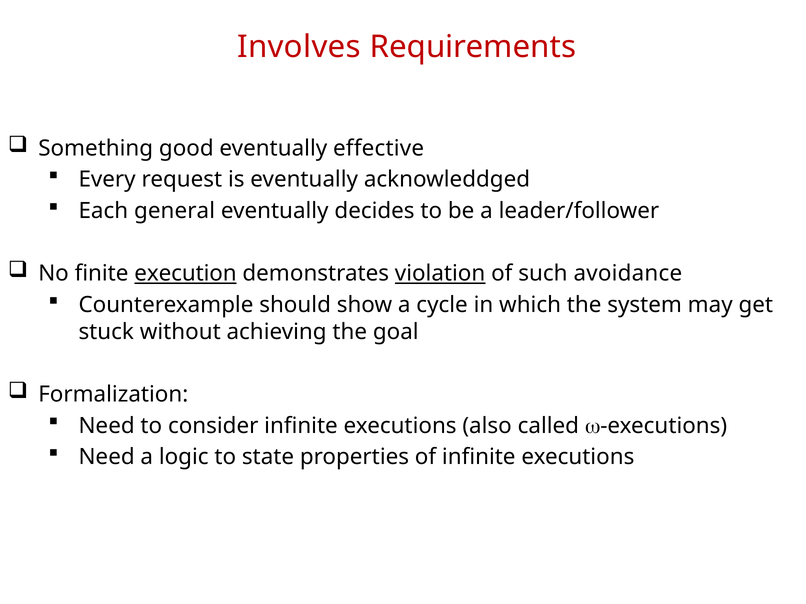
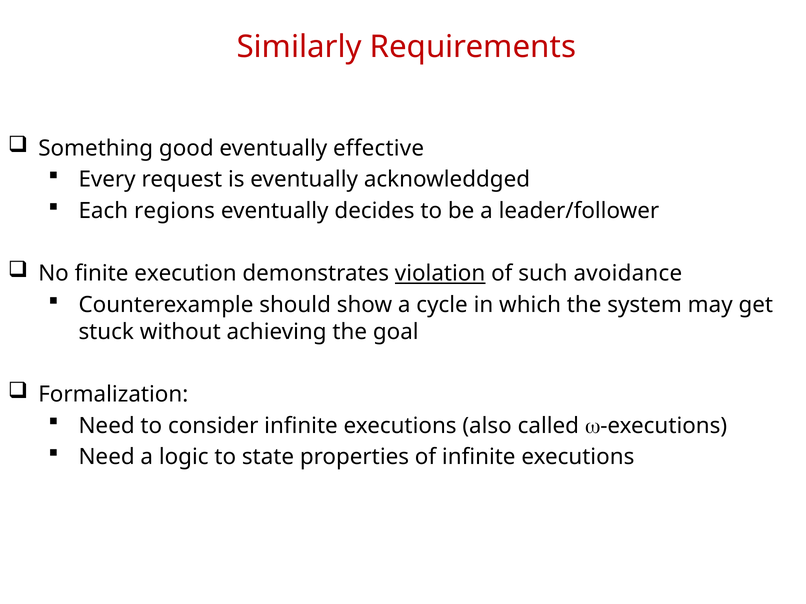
Involves: Involves -> Similarly
general: general -> regions
execution underline: present -> none
